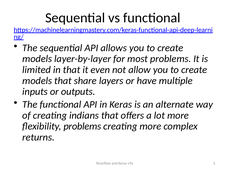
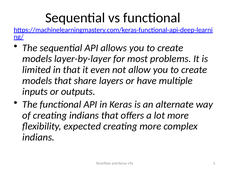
flexibility problems: problems -> expected
returns at (38, 138): returns -> indians
